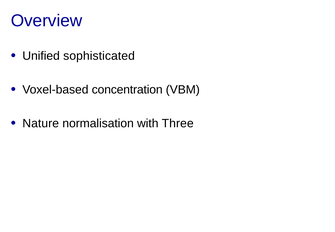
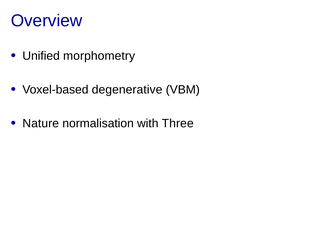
sophisticated: sophisticated -> morphometry
concentration: concentration -> degenerative
